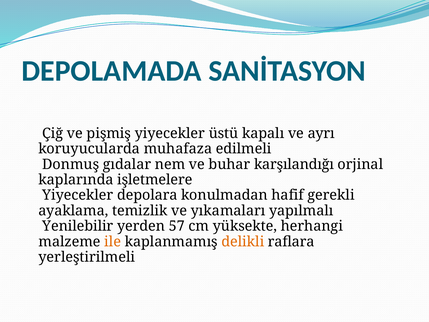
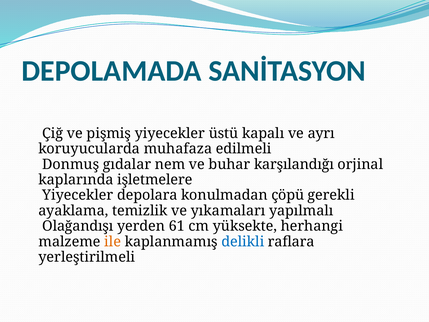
hafif: hafif -> çöpü
Yenilebilir: Yenilebilir -> Olağandışı
57: 57 -> 61
delikli colour: orange -> blue
